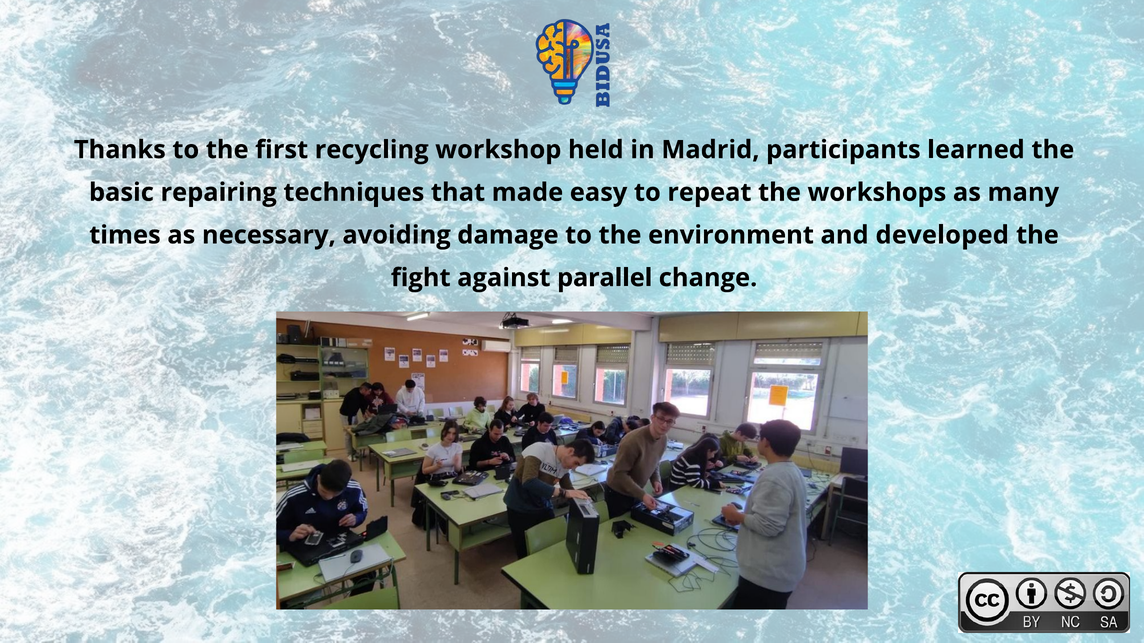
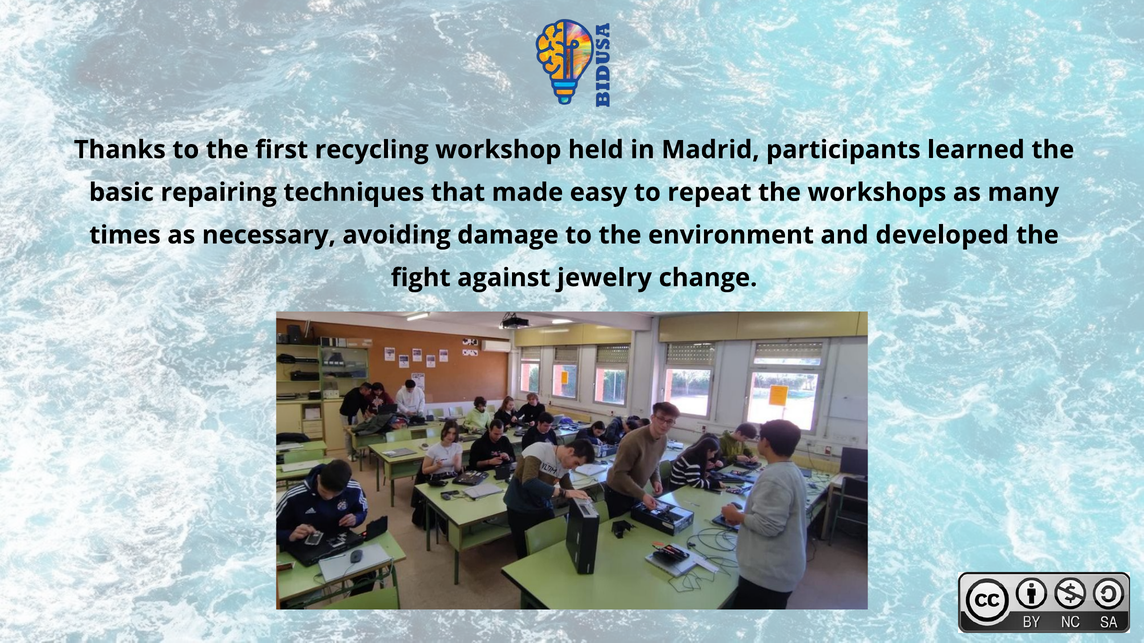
parallel: parallel -> jewelry
